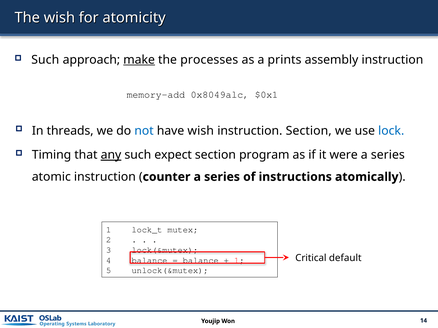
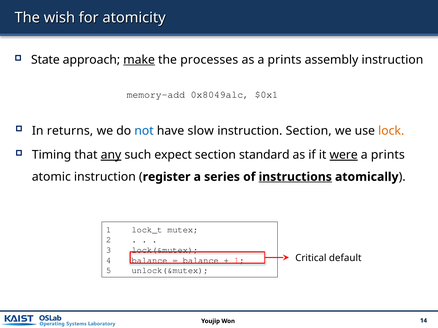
Such at (45, 60): Such -> State
threads: threads -> returns
have wish: wish -> slow
lock colour: blue -> orange
program: program -> standard
were underline: none -> present
series at (388, 155): series -> prints
counter: counter -> register
instructions underline: none -> present
